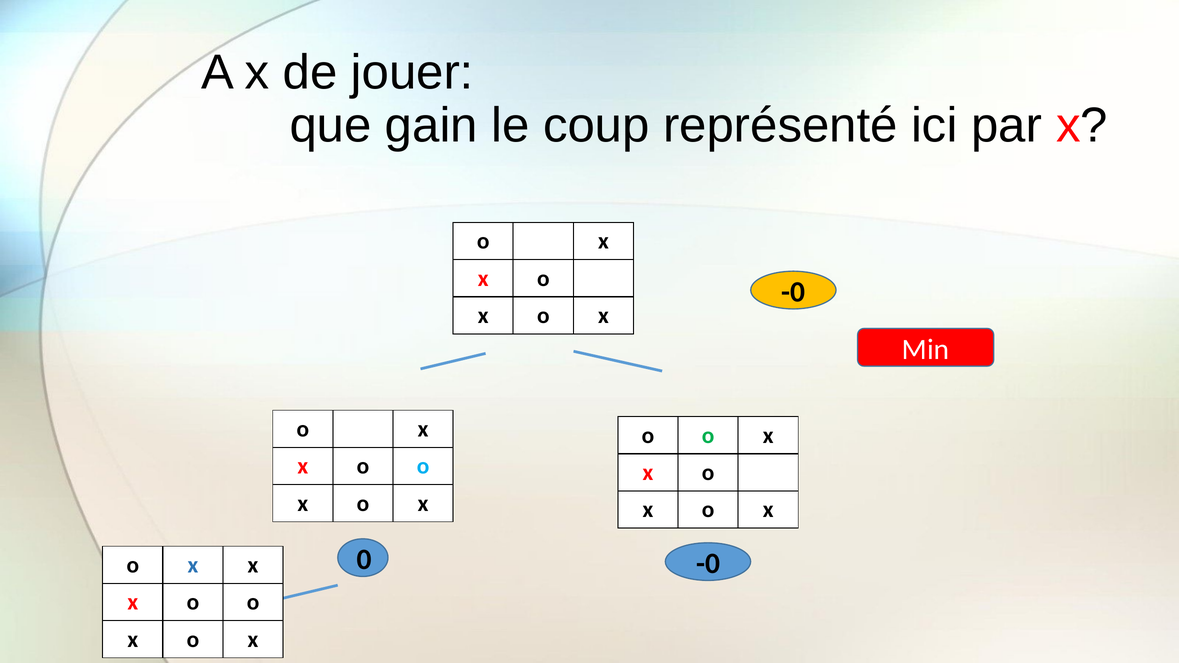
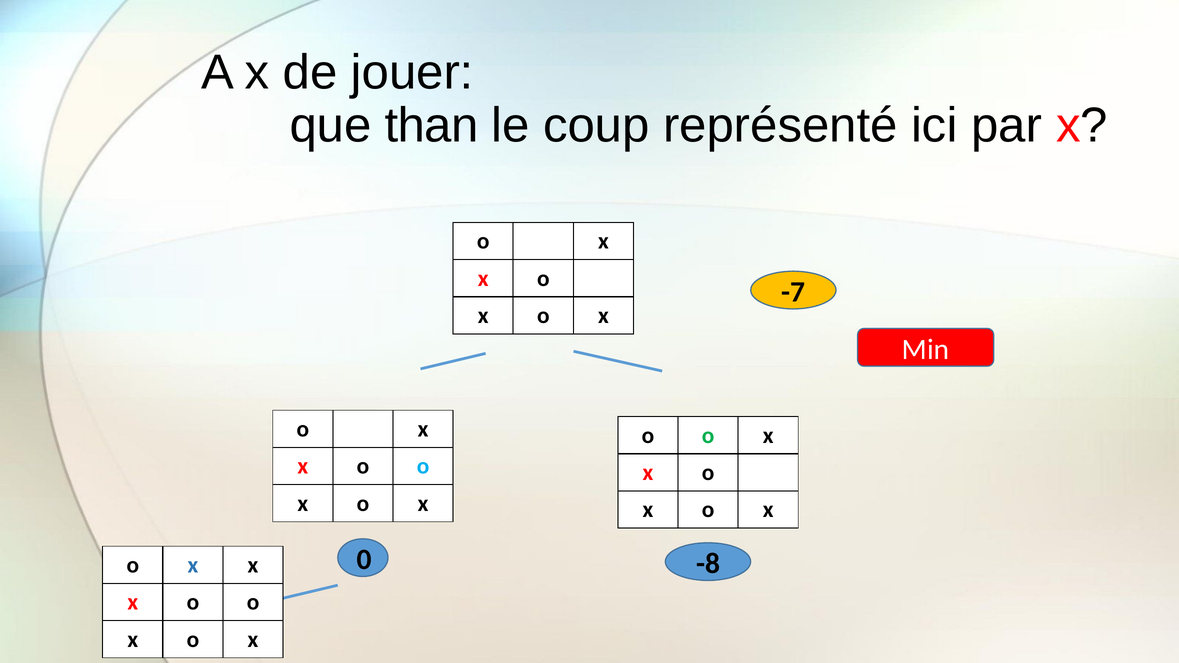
gain: gain -> than
-0 at (793, 292): -0 -> -7
-0 at (708, 564): -0 -> -8
